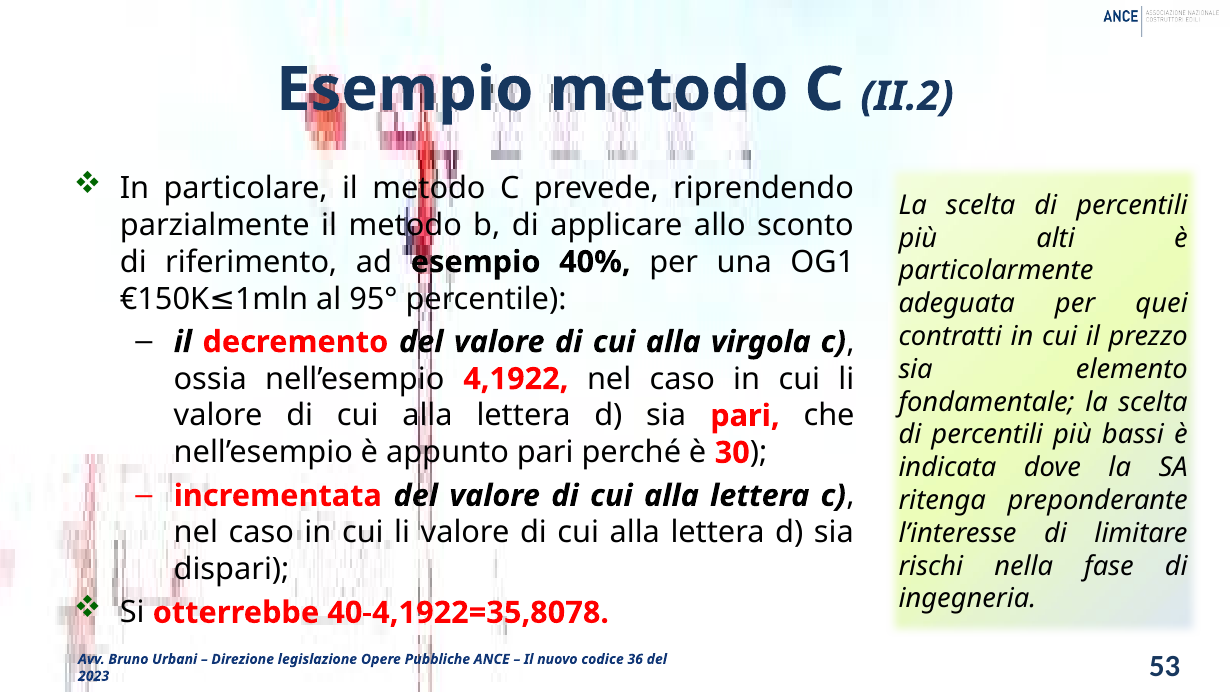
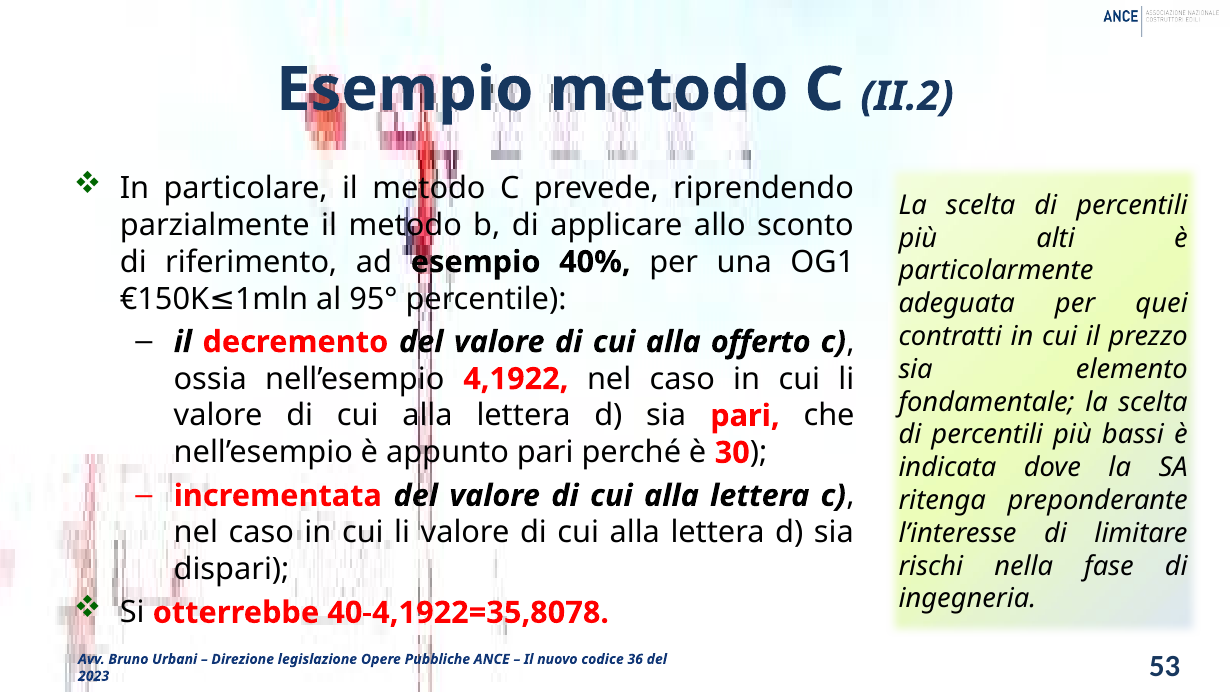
virgola: virgola -> offerto
